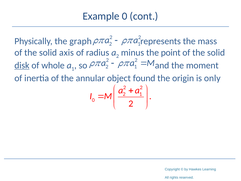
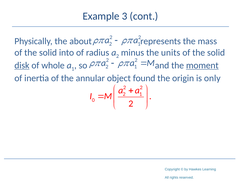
Example 0: 0 -> 3
graph: graph -> about
axis: axis -> into
point: point -> units
moment underline: none -> present
